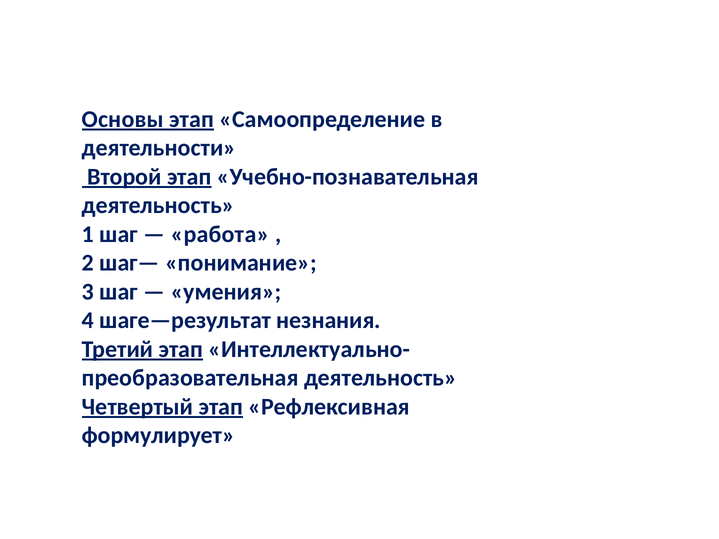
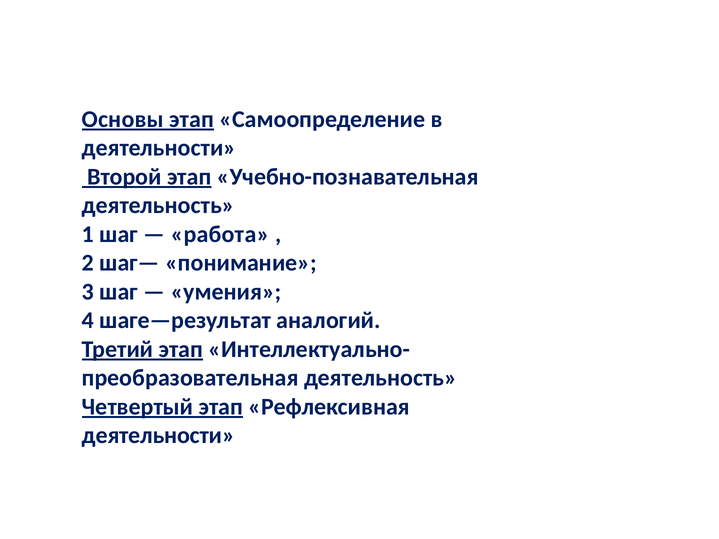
незнания: незнания -> аналогий
формулирует at (158, 436): формулирует -> деятельности
